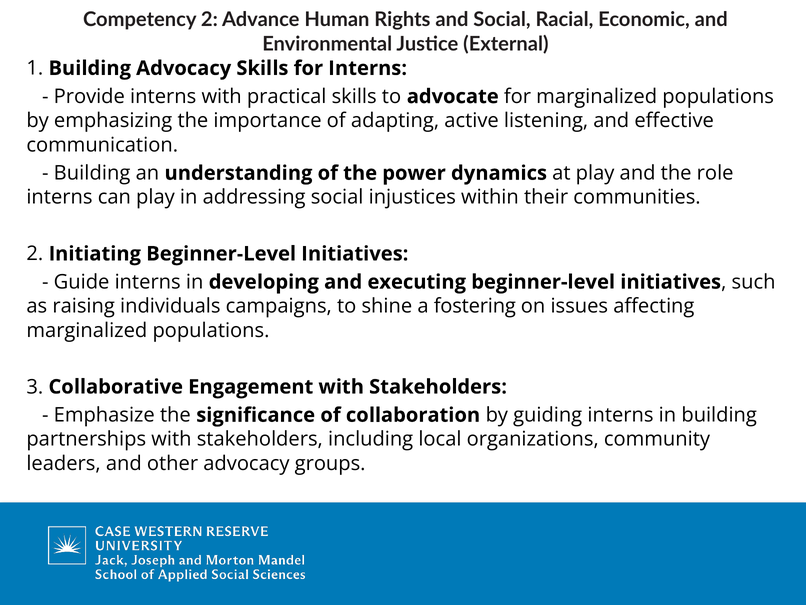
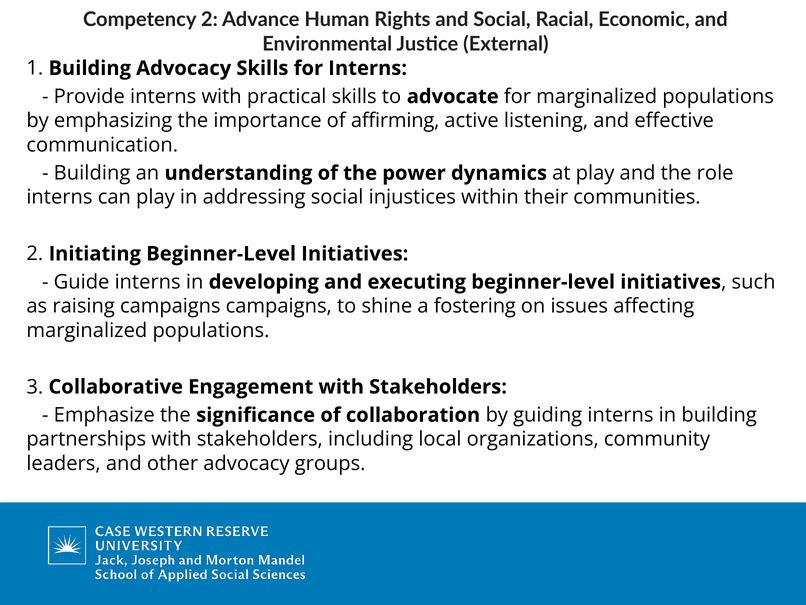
adapting: adapting -> affirming
raising individuals: individuals -> campaigns
